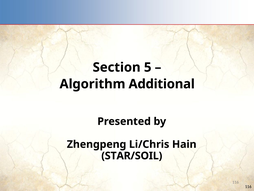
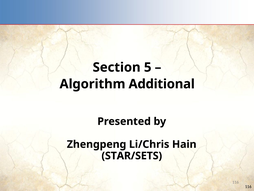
STAR/SOIL: STAR/SOIL -> STAR/SETS
